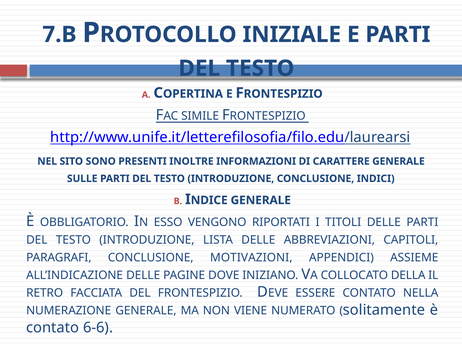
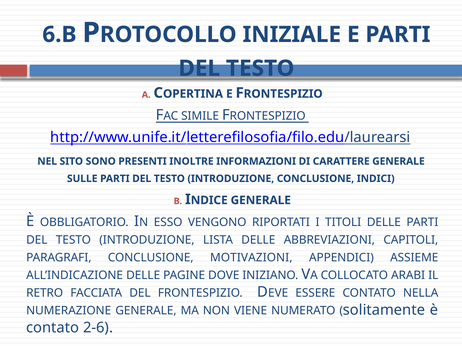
7.B: 7.B -> 6.B
DELLA: DELLA -> ARABI
6-6: 6-6 -> 2-6
